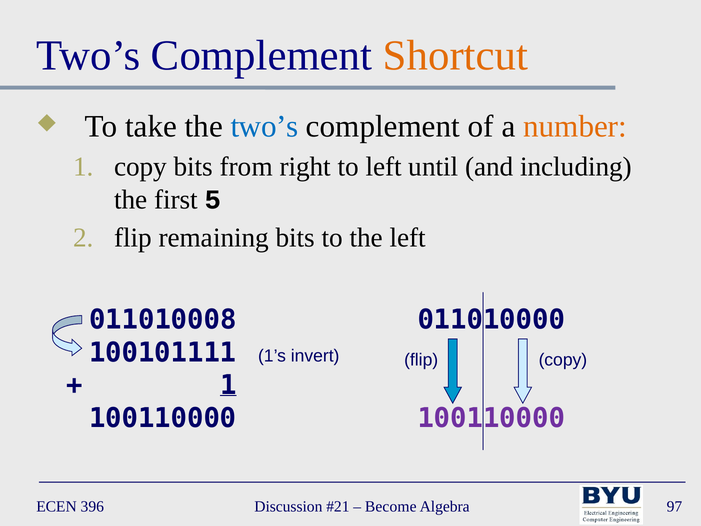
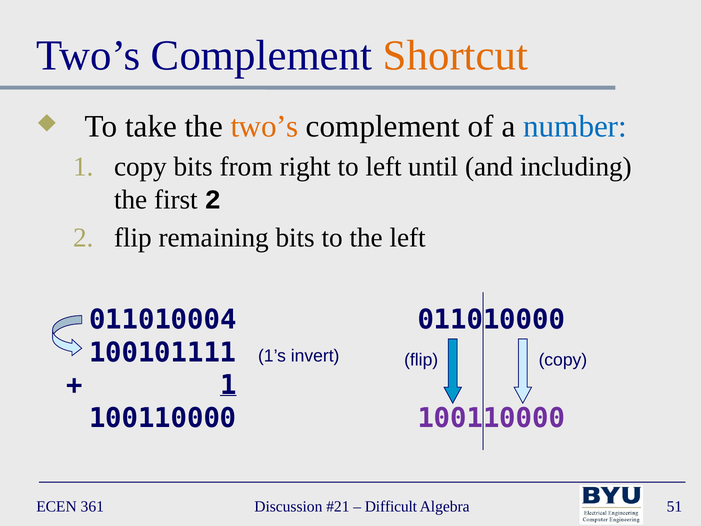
two’s at (265, 127) colour: blue -> orange
number colour: orange -> blue
first 5: 5 -> 2
011010008: 011010008 -> 011010004
396: 396 -> 361
Become: Become -> Difficult
97: 97 -> 51
